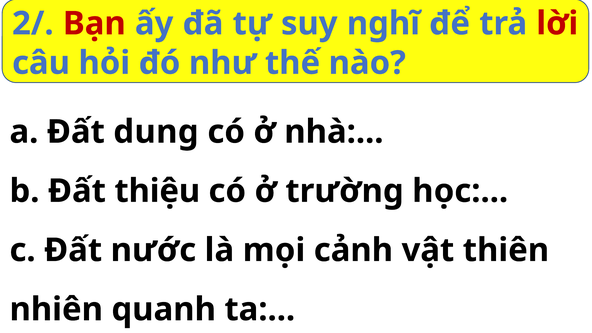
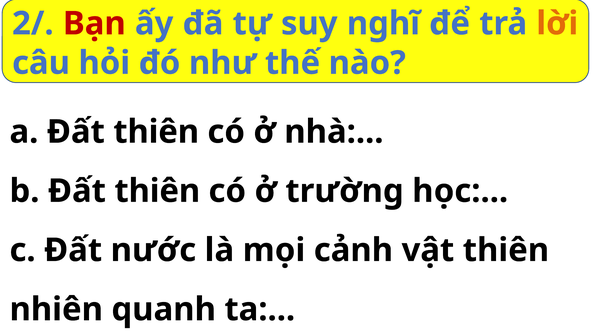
lời colour: red -> orange
a Đất dung: dung -> thiên
b Đất thiệu: thiệu -> thiên
